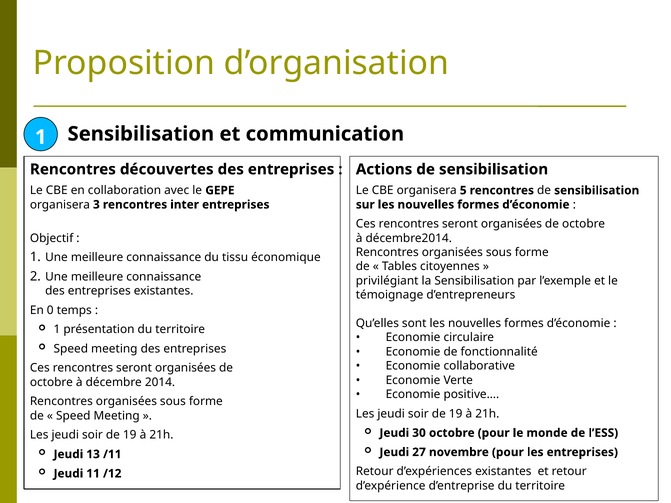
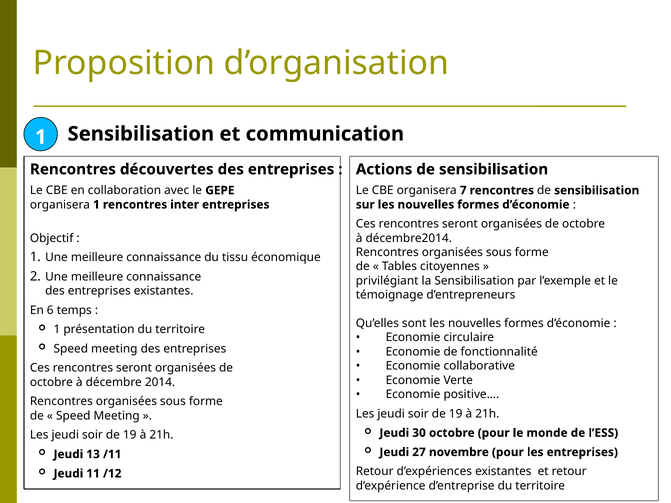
5: 5 -> 7
organisera 3: 3 -> 1
0: 0 -> 6
